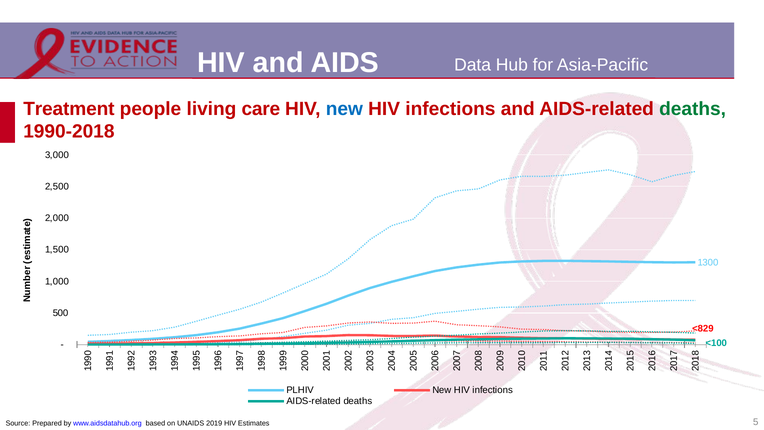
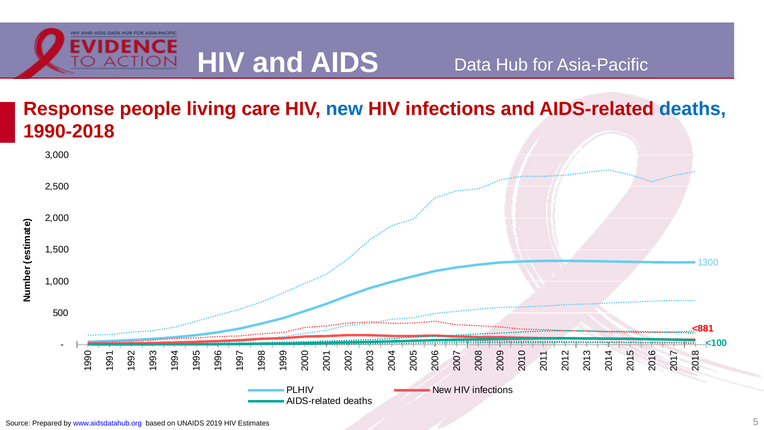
Treatment: Treatment -> Response
deaths at (693, 109) colour: green -> blue
<829: <829 -> <881
